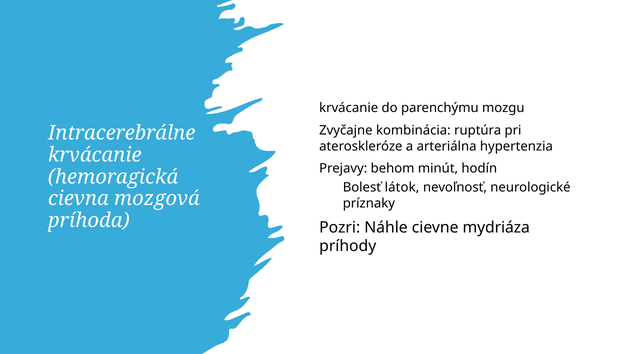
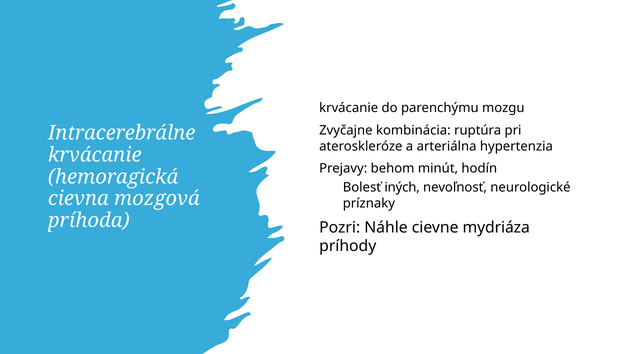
látok: látok -> iných
